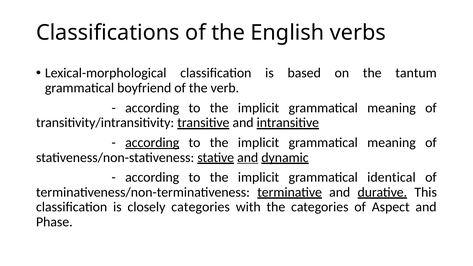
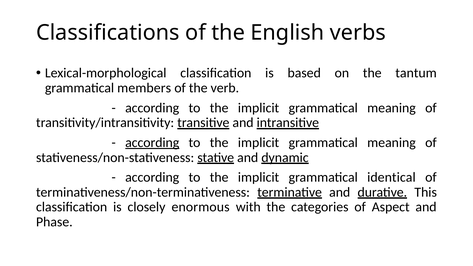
boyfriend: boyfriend -> members
and at (248, 157) underline: present -> none
closely categories: categories -> enormous
